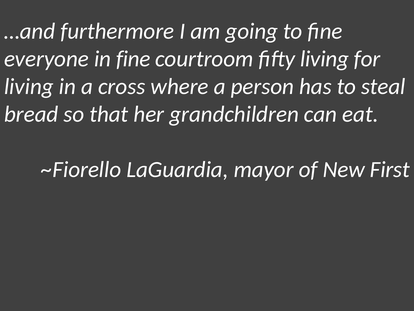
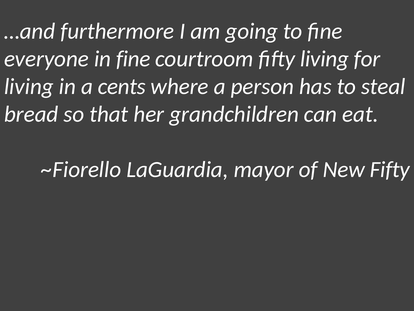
cross: cross -> cents
New First: First -> Fifty
